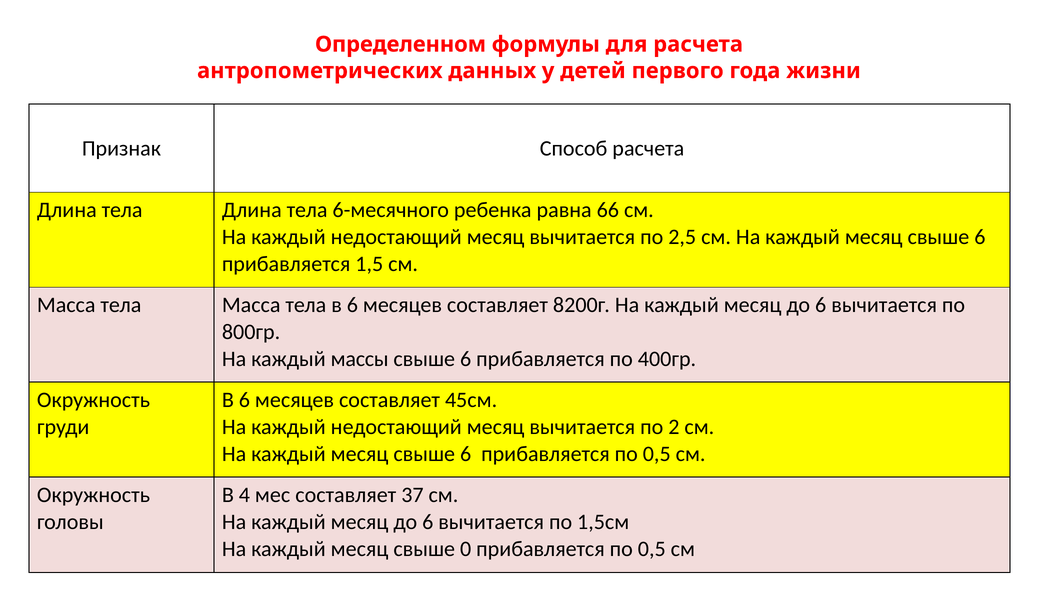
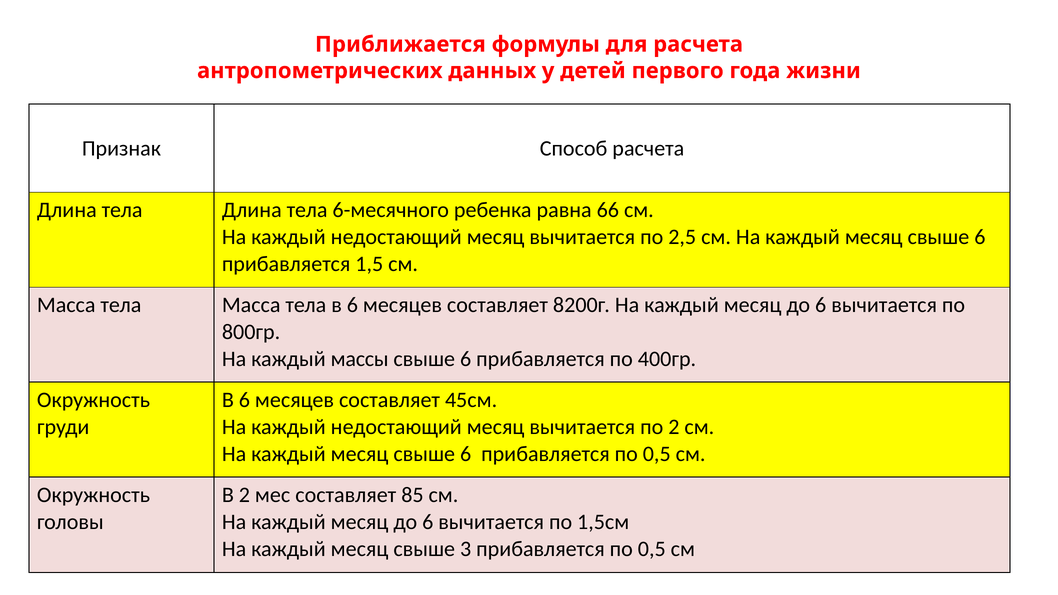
Определенном: Определенном -> Приближается
В 4: 4 -> 2
37: 37 -> 85
0: 0 -> 3
